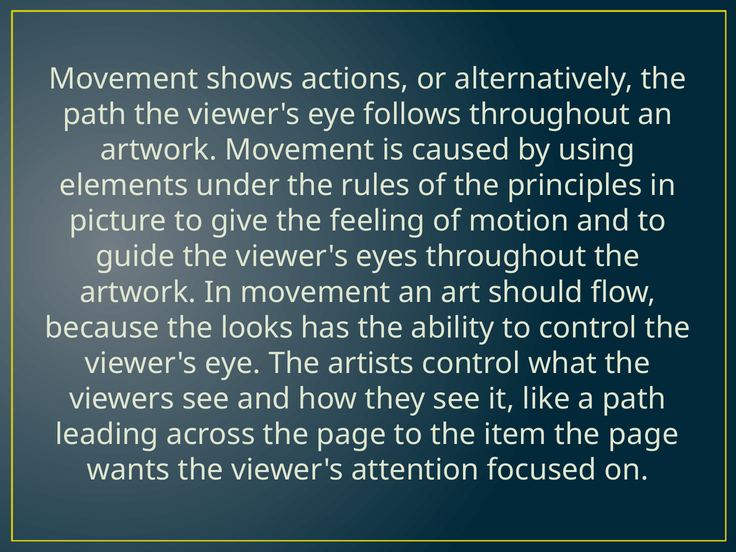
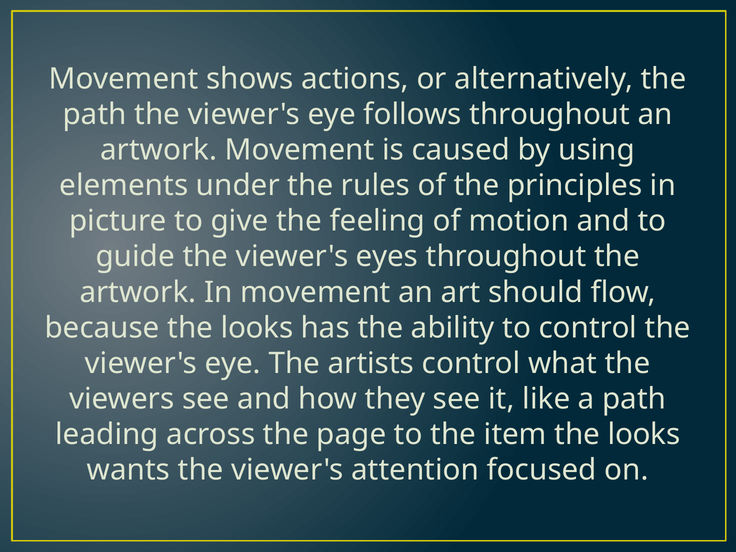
item the page: page -> looks
